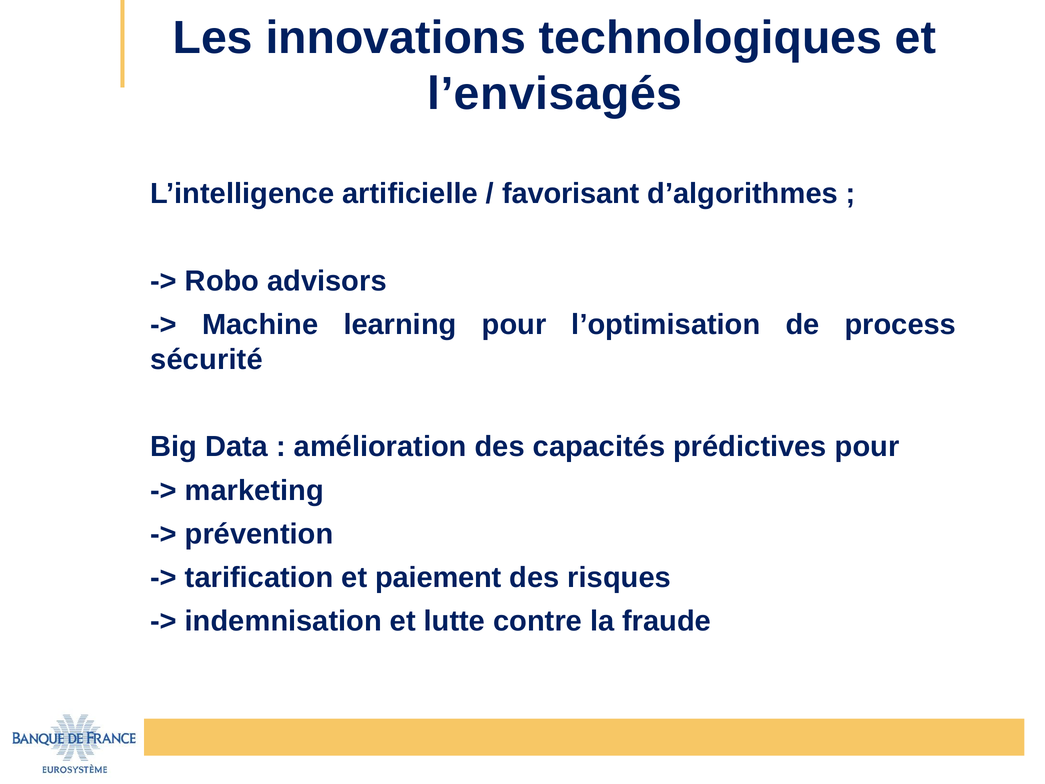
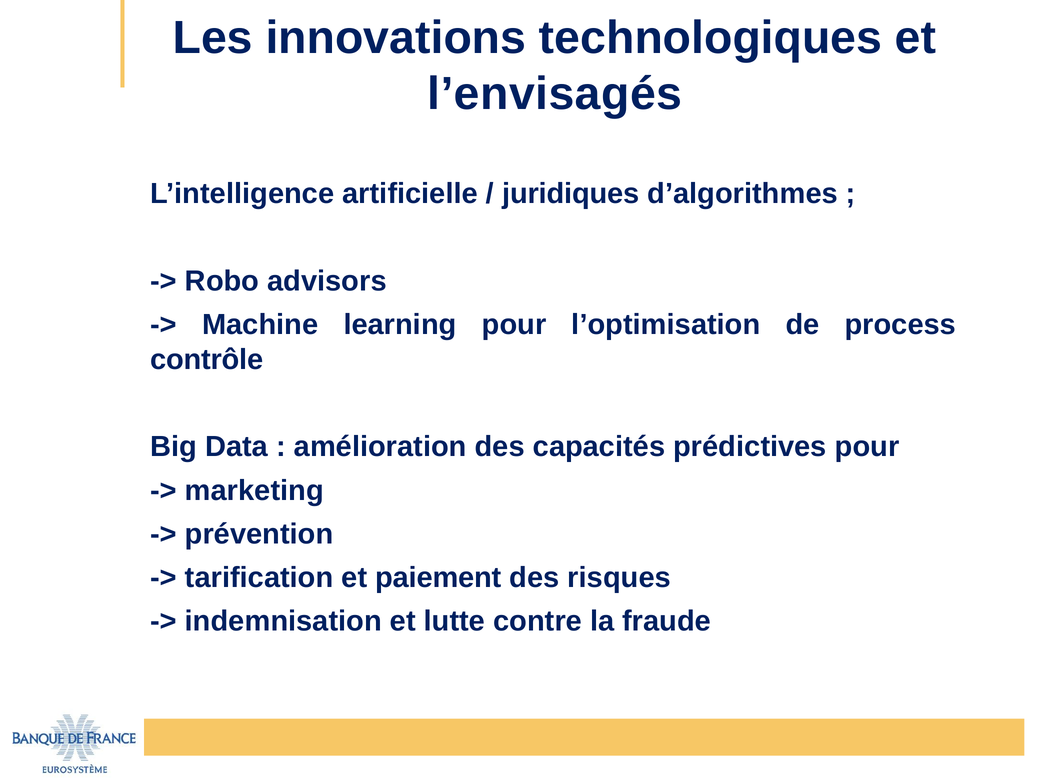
favorisant: favorisant -> juridiques
sécurité: sécurité -> contrôle
